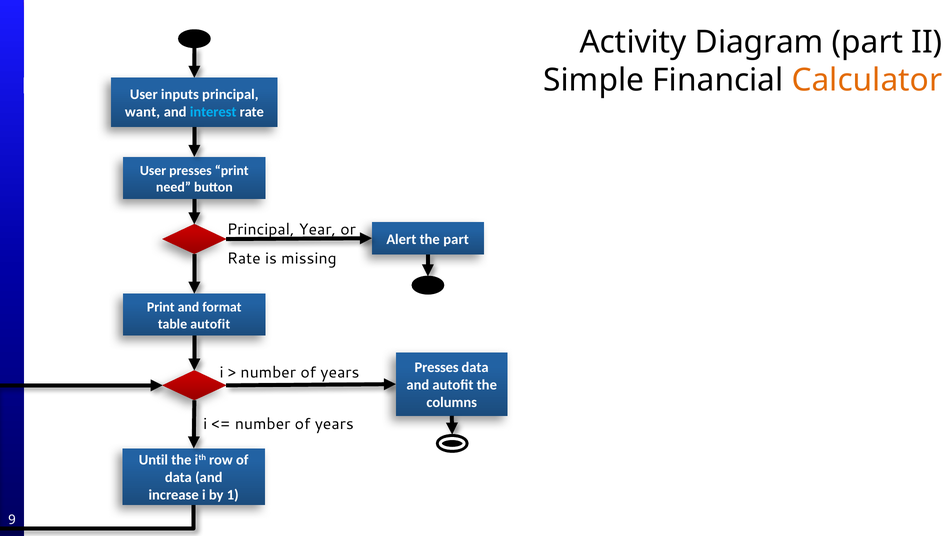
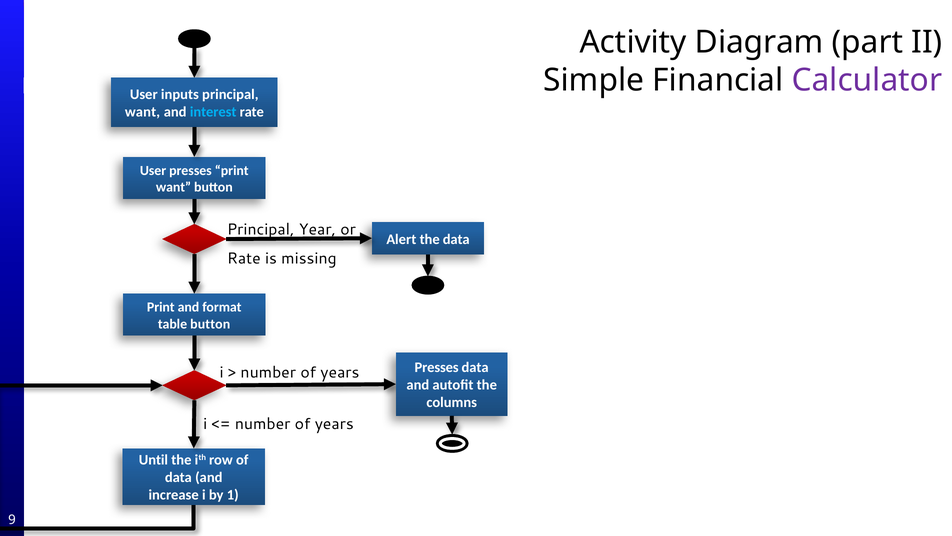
Calculator colour: orange -> purple
need at (173, 187): need -> want
the part: part -> data
table autofit: autofit -> button
